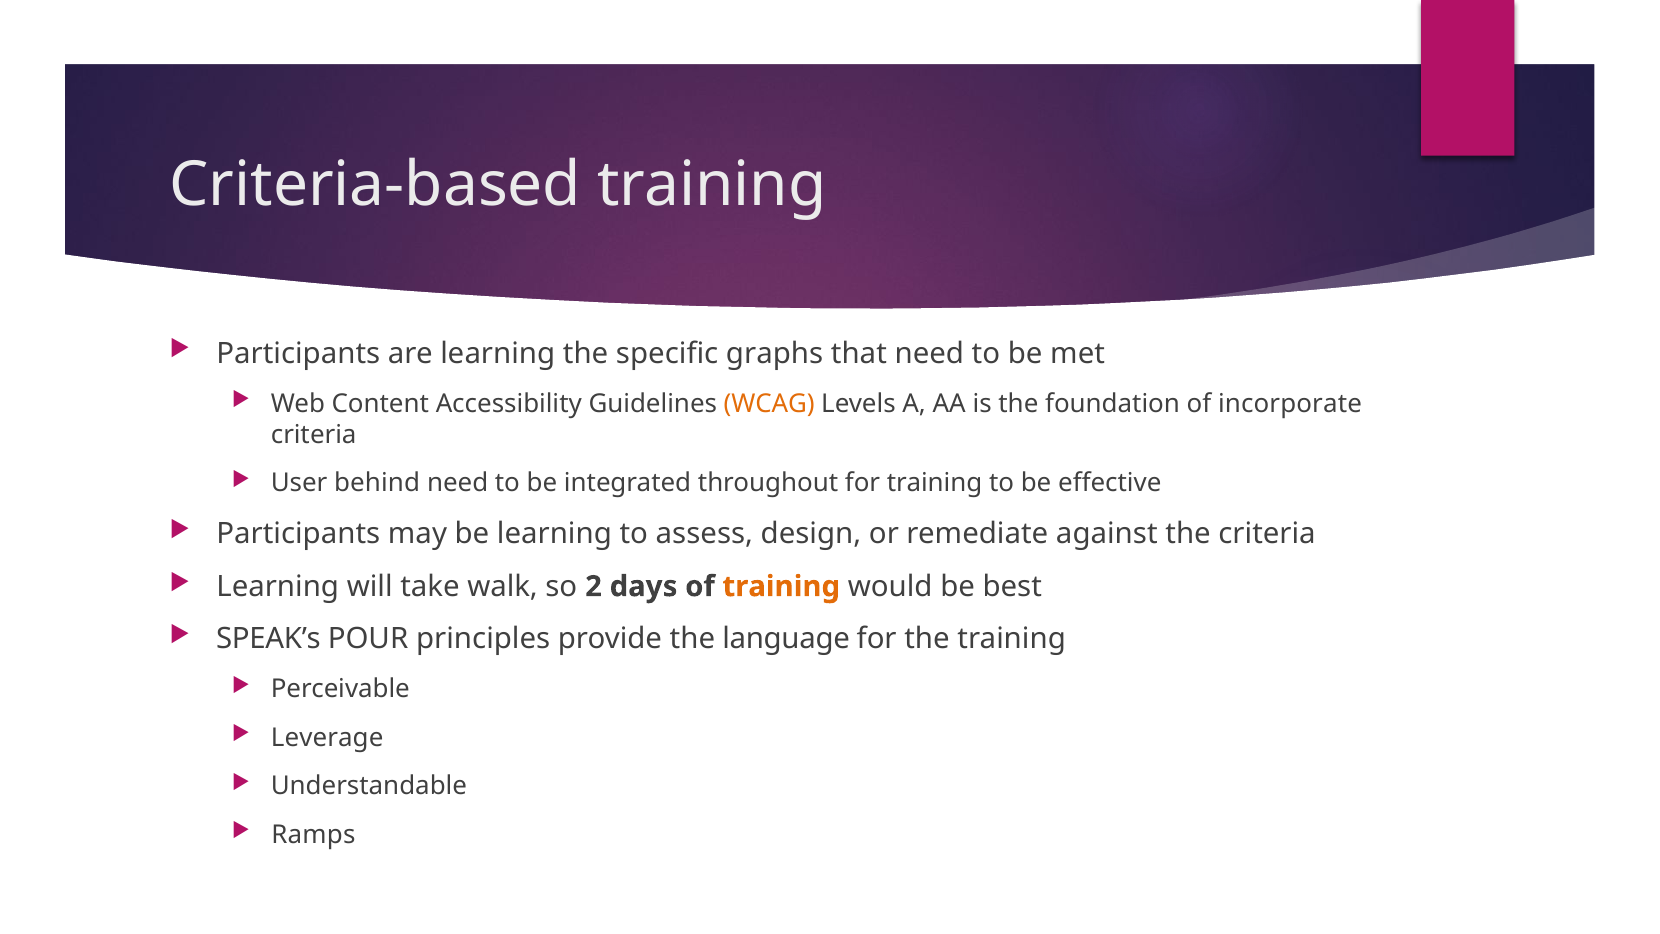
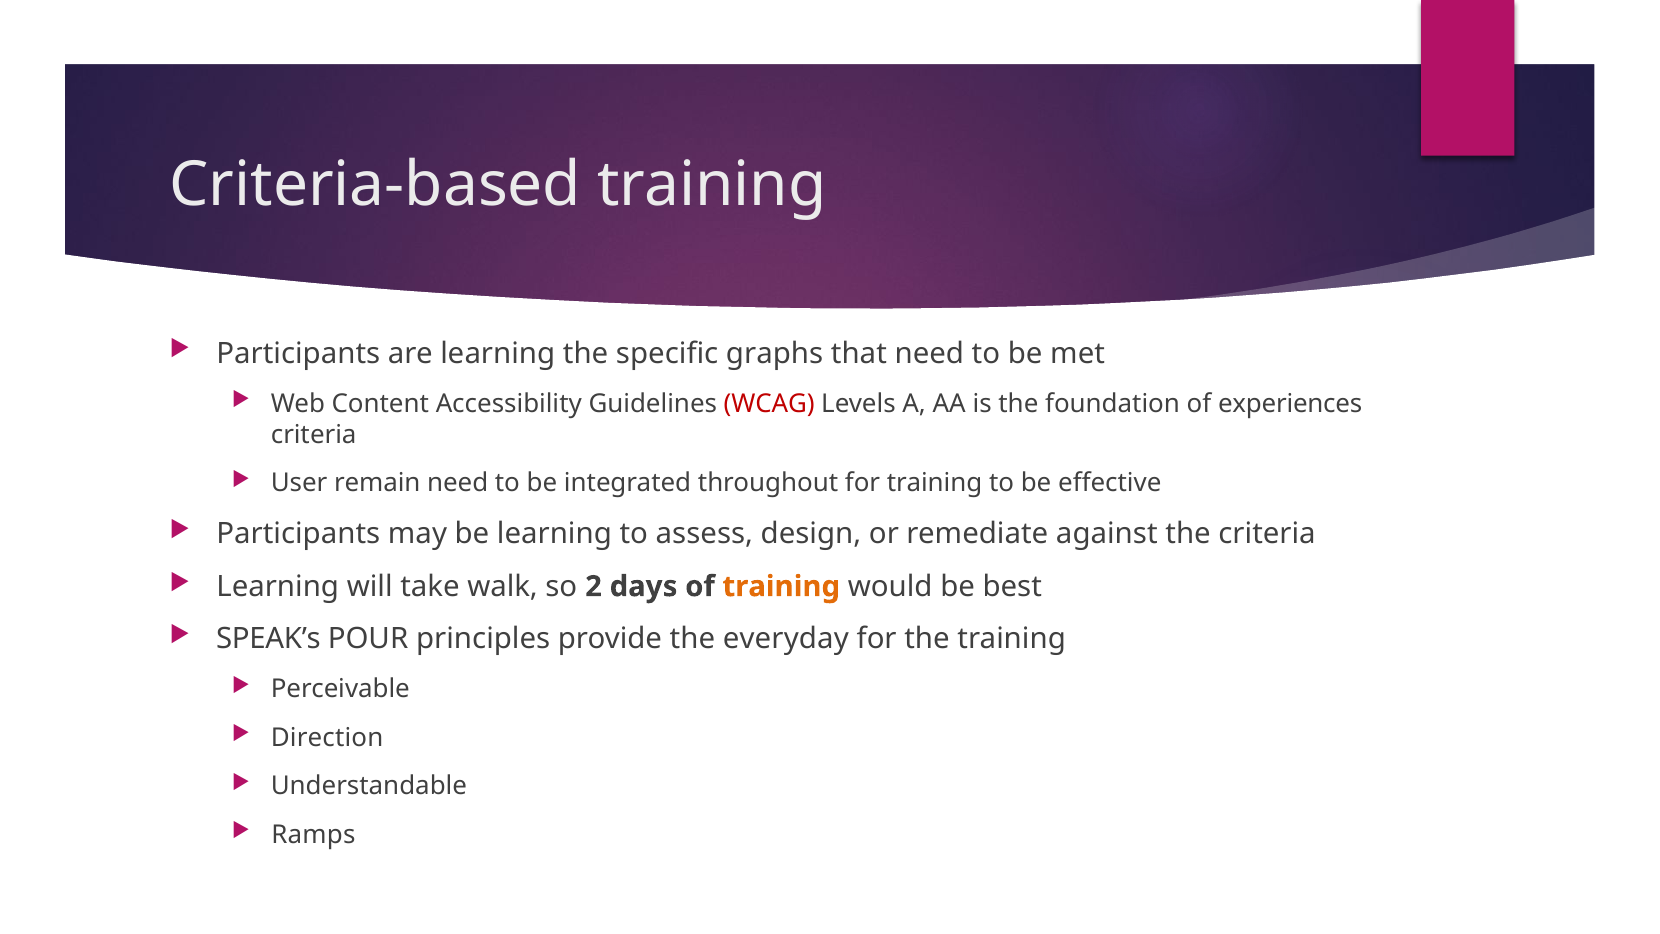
WCAG colour: orange -> red
incorporate: incorporate -> experiences
behind: behind -> remain
language: language -> everyday
Leverage: Leverage -> Direction
